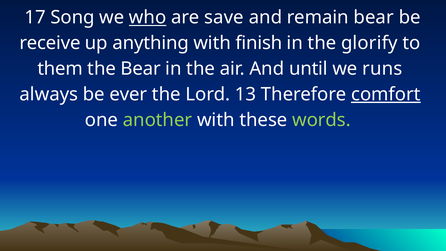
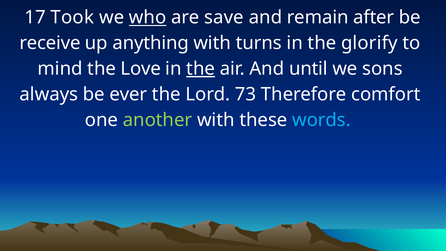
Song: Song -> Took
remain bear: bear -> after
finish: finish -> turns
them: them -> mind
the Bear: Bear -> Love
the at (201, 69) underline: none -> present
runs: runs -> sons
13: 13 -> 73
comfort underline: present -> none
words colour: light green -> light blue
